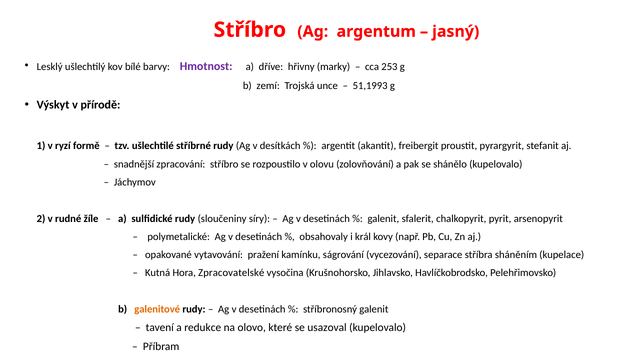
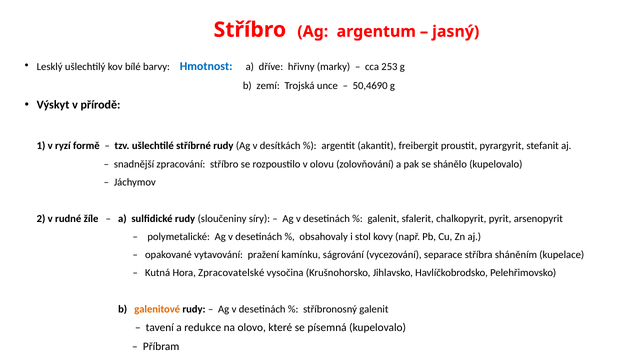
Hmotnost colour: purple -> blue
51,1993: 51,1993 -> 50,4690
král: král -> stol
usazoval: usazoval -> písemná
